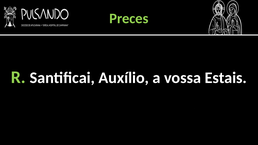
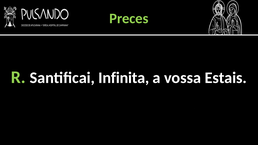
Auxílio: Auxílio -> Infinita
